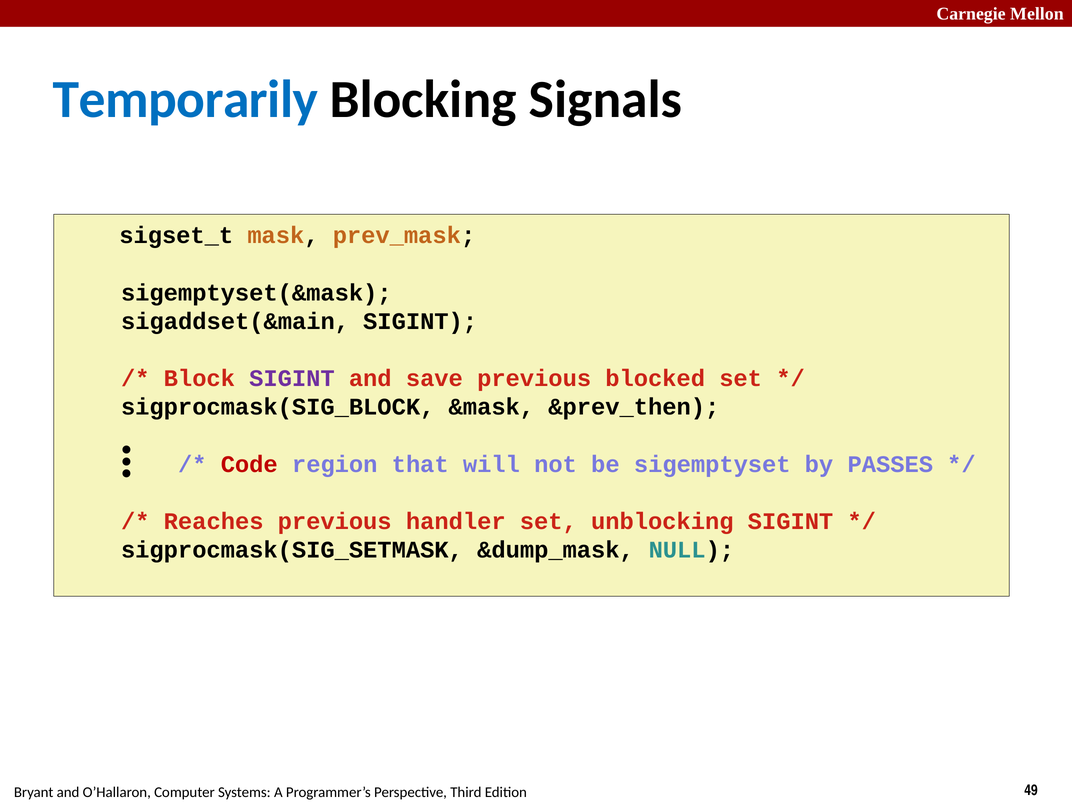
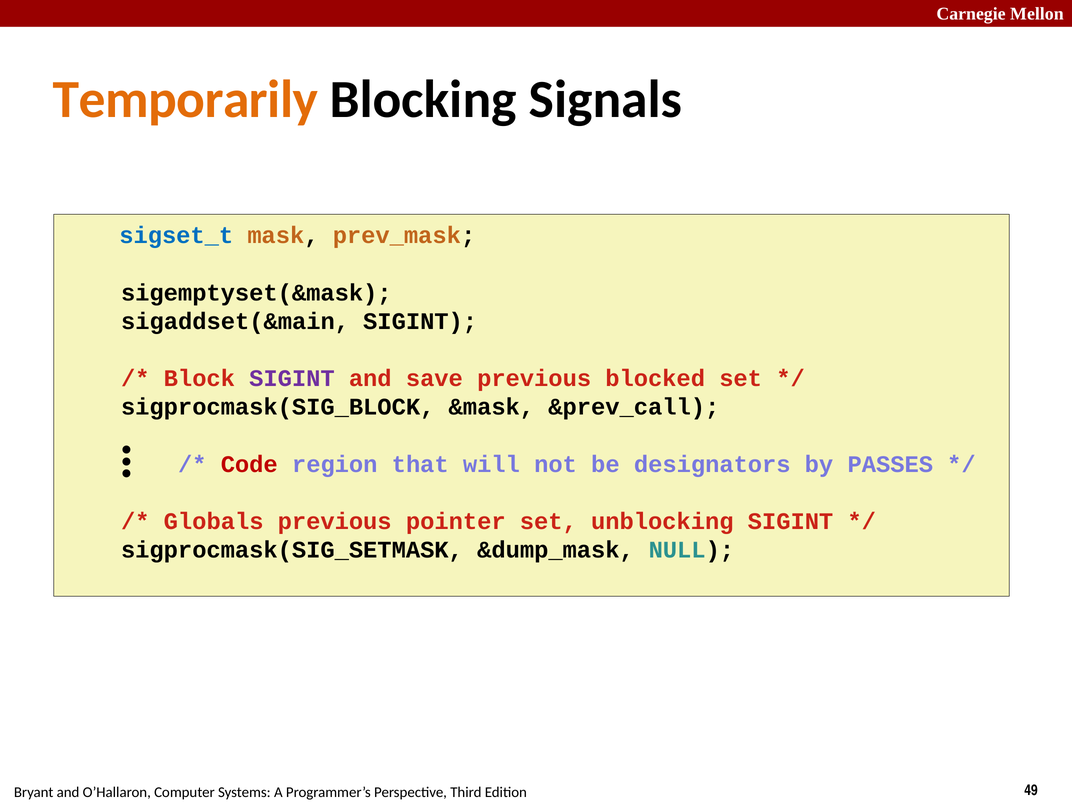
Temporarily colour: blue -> orange
sigset_t colour: black -> blue
&prev_then: &prev_then -> &prev_call
sigemptyset: sigemptyset -> designators
Reaches: Reaches -> Globals
handler: handler -> pointer
